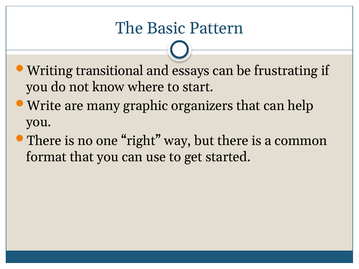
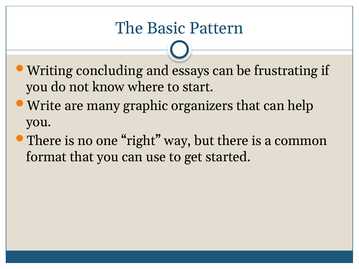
transitional: transitional -> concluding
